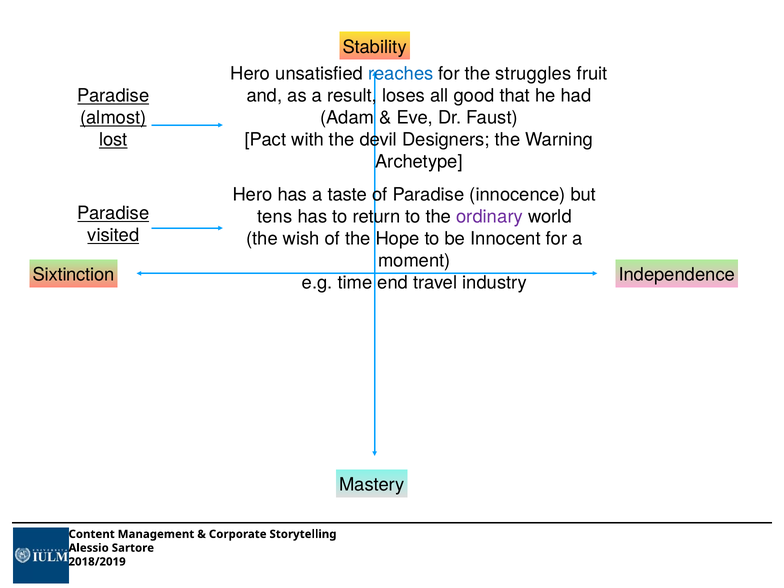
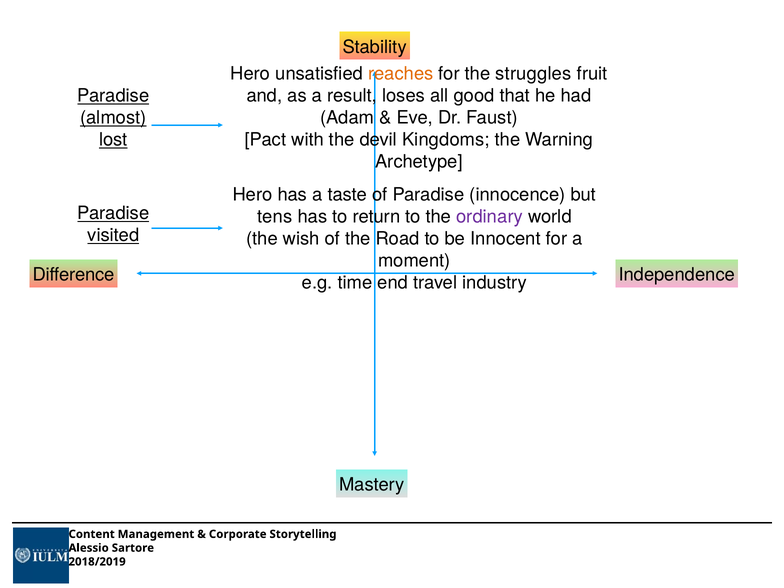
reaches colour: blue -> orange
Designers: Designers -> Kingdoms
Hope: Hope -> Road
Sixtinction: Sixtinction -> Difference
